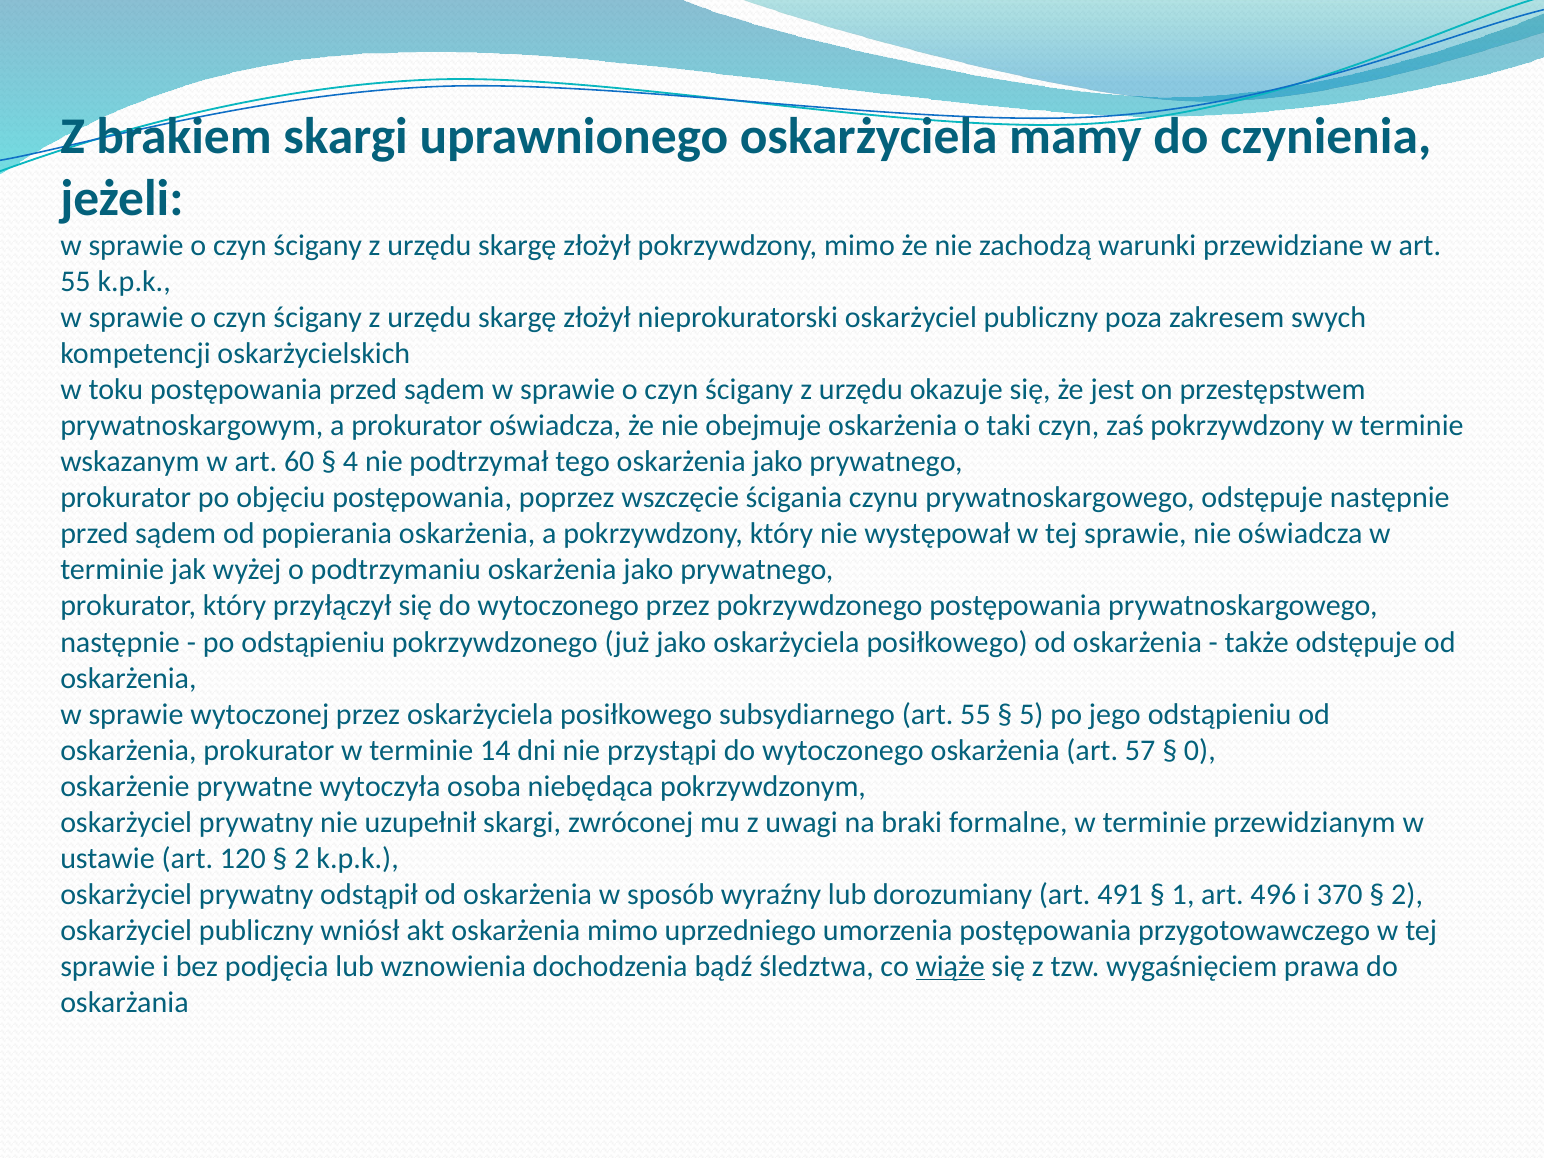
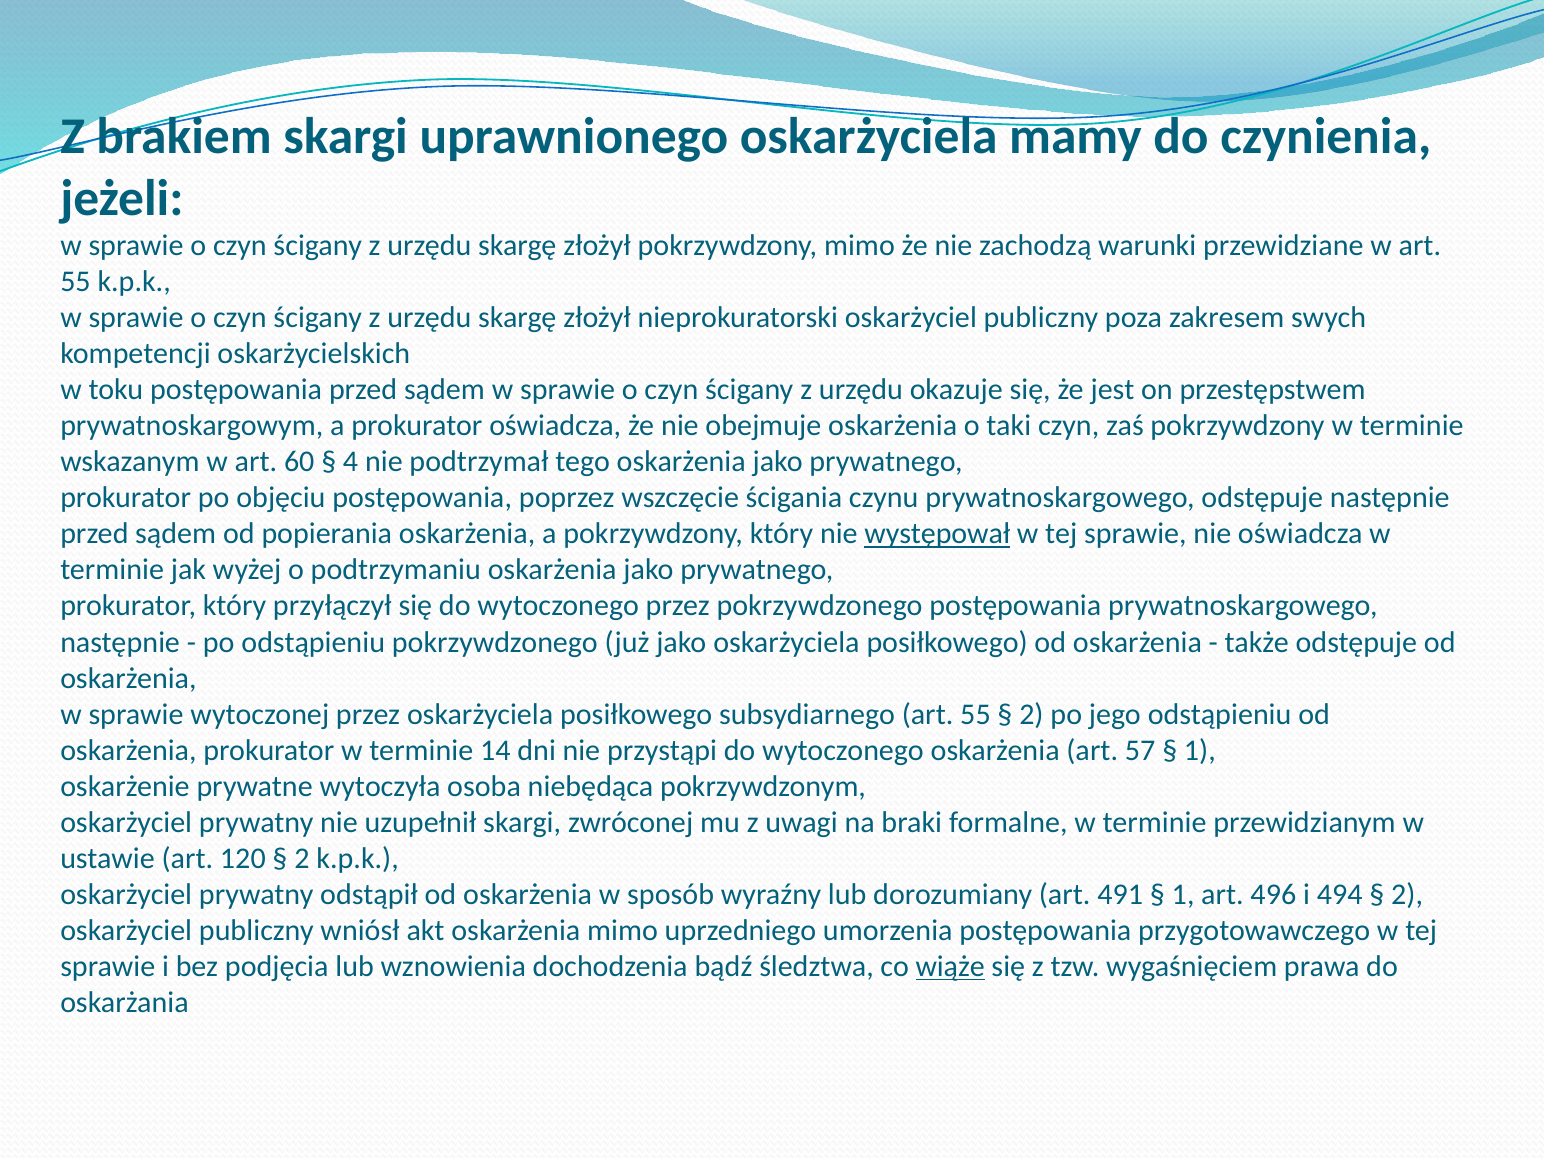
występował underline: none -> present
5 at (1031, 714): 5 -> 2
0 at (1200, 750): 0 -> 1
370: 370 -> 494
